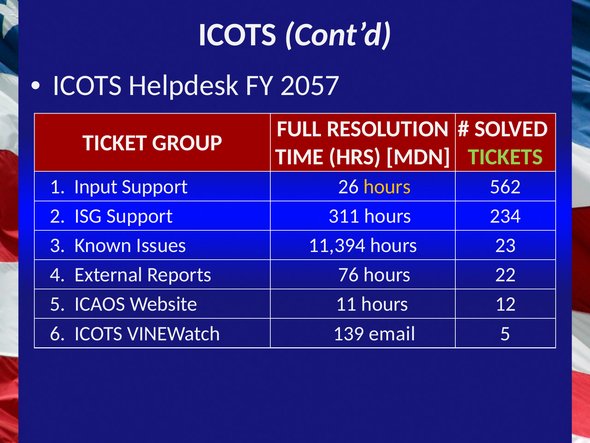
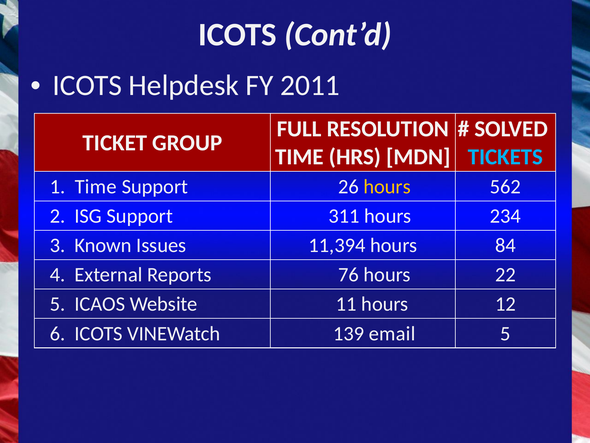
2057: 2057 -> 2011
TICKETS colour: light green -> light blue
1 Input: Input -> Time
23: 23 -> 84
